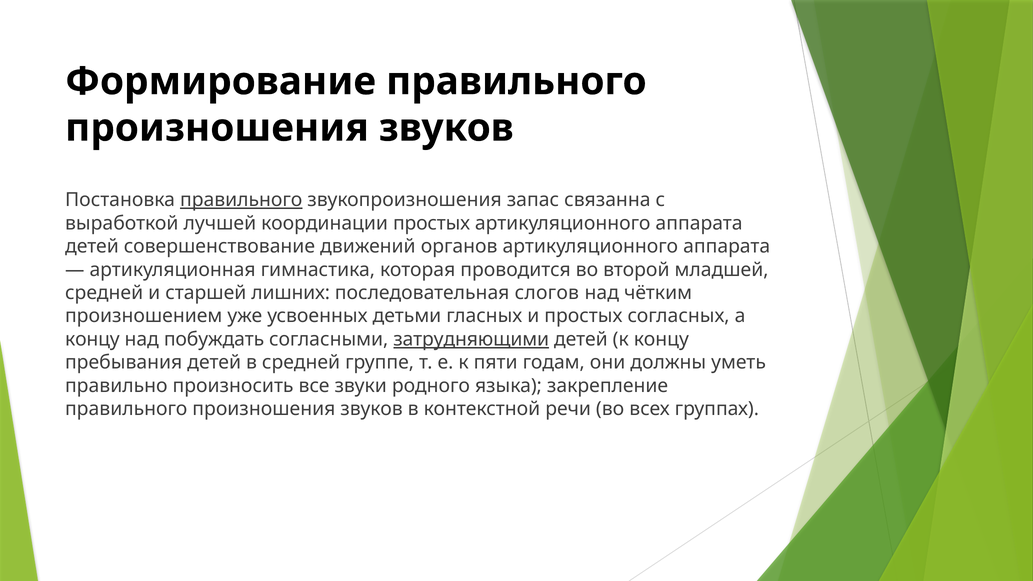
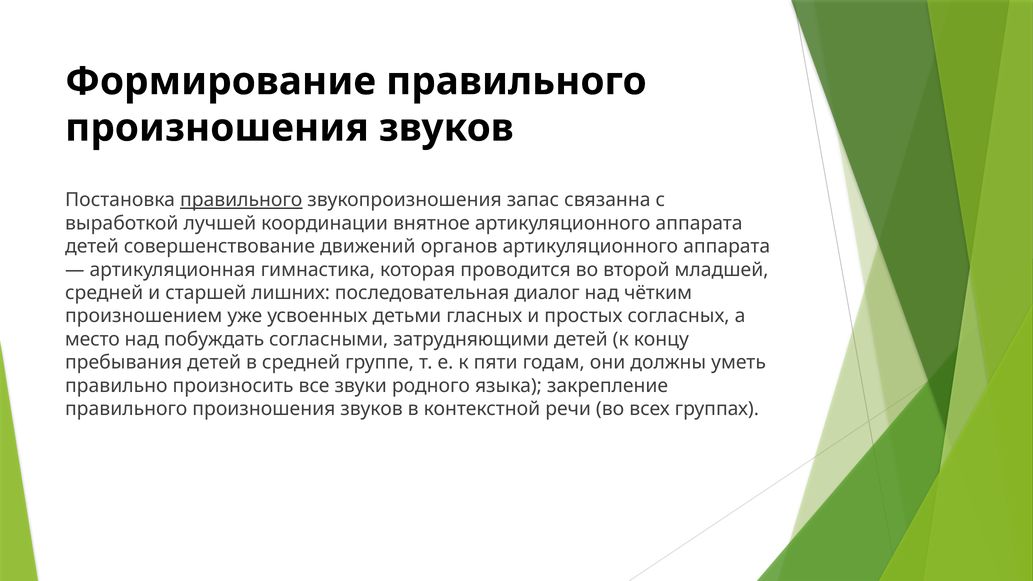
координации простых: простых -> внятное
слогов: слогов -> диалог
концу at (92, 339): концу -> место
затрудняющими underline: present -> none
